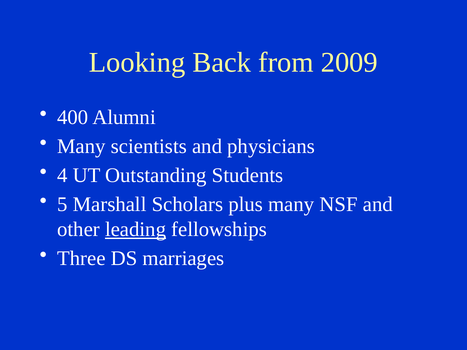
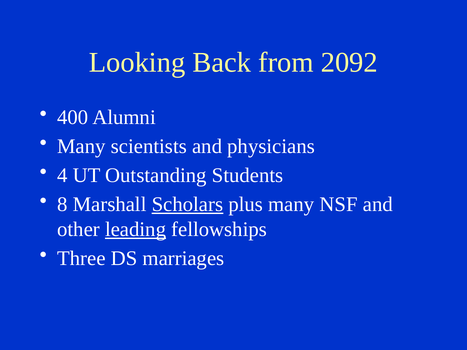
2009: 2009 -> 2092
5: 5 -> 8
Scholars underline: none -> present
